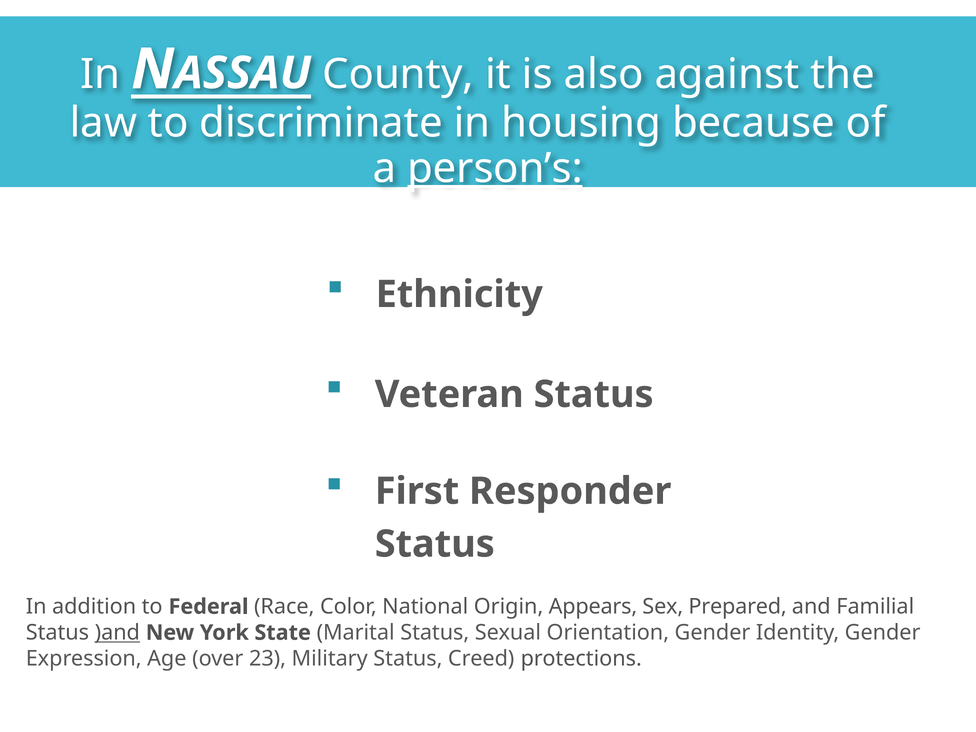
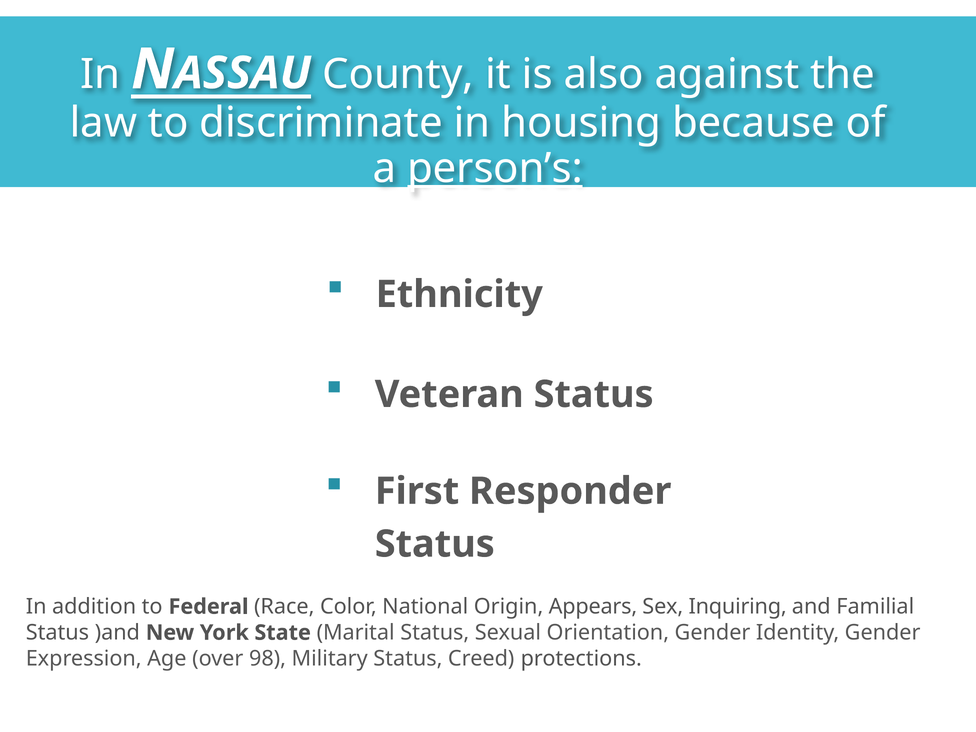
Prepared: Prepared -> Inquiring
)and underline: present -> none
23: 23 -> 98
